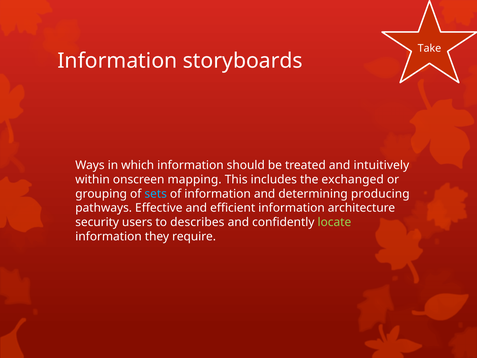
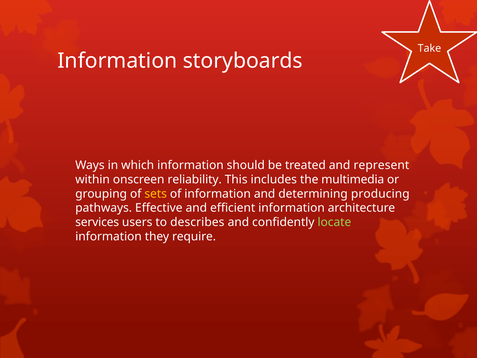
intuitively: intuitively -> represent
mapping: mapping -> reliability
exchanged: exchanged -> multimedia
sets colour: light blue -> yellow
security: security -> services
